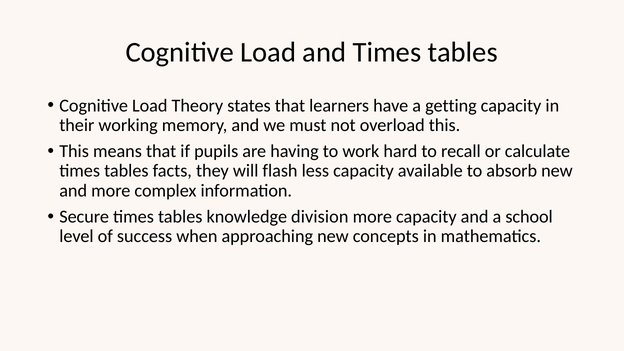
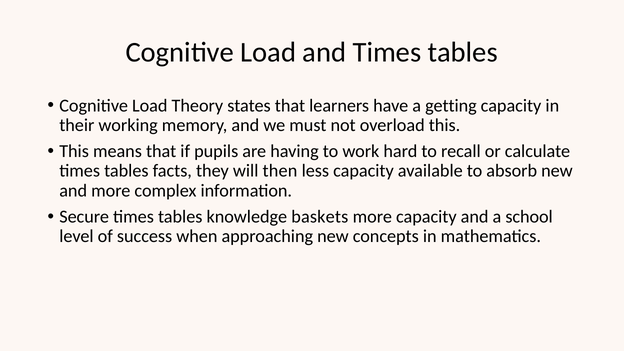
flash: flash -> then
division: division -> baskets
